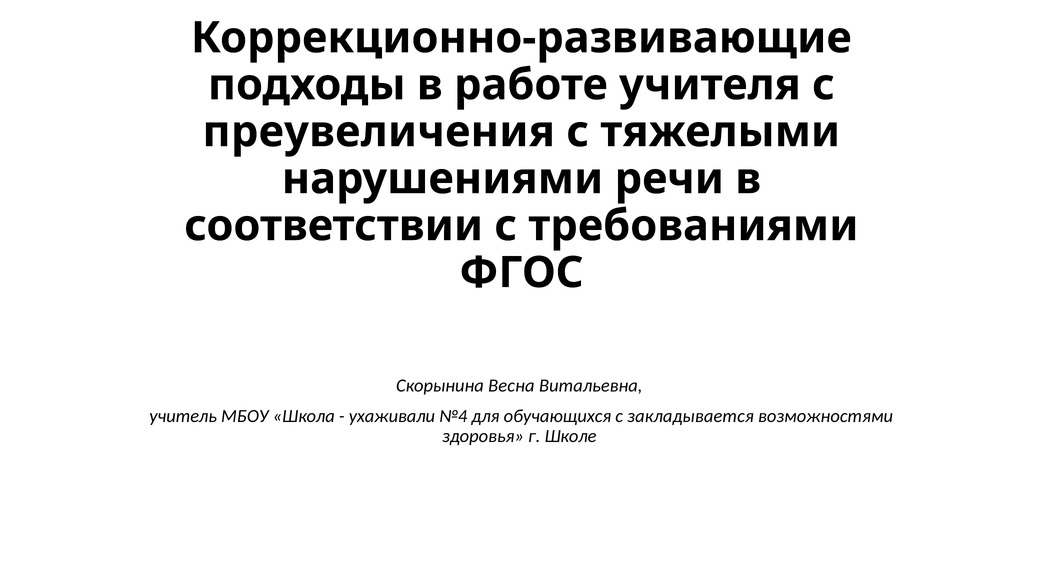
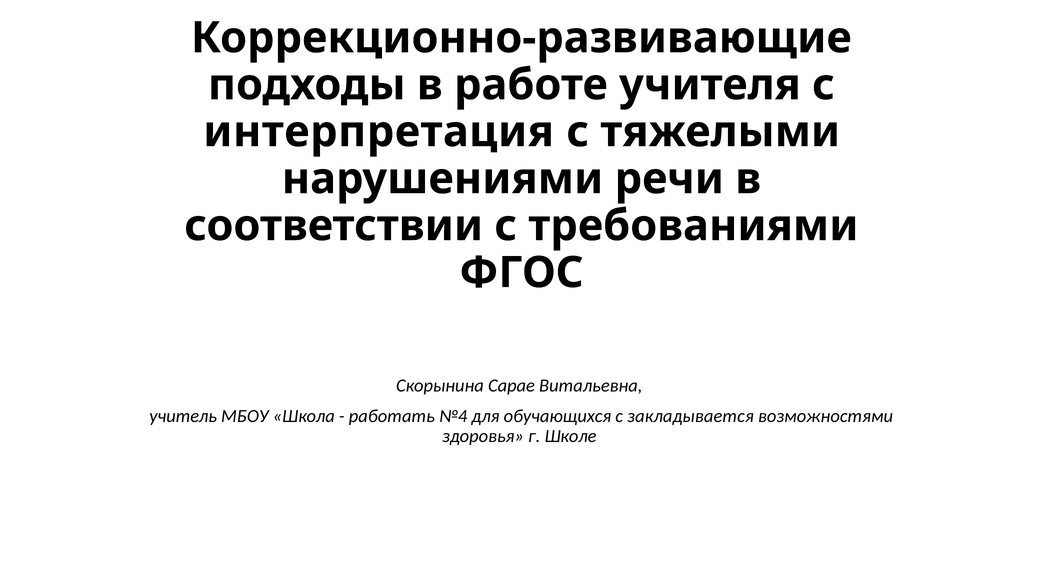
преувеличения: преувеличения -> интерпретация
Весна: Весна -> Сарае
ухаживали: ухаживали -> работать
